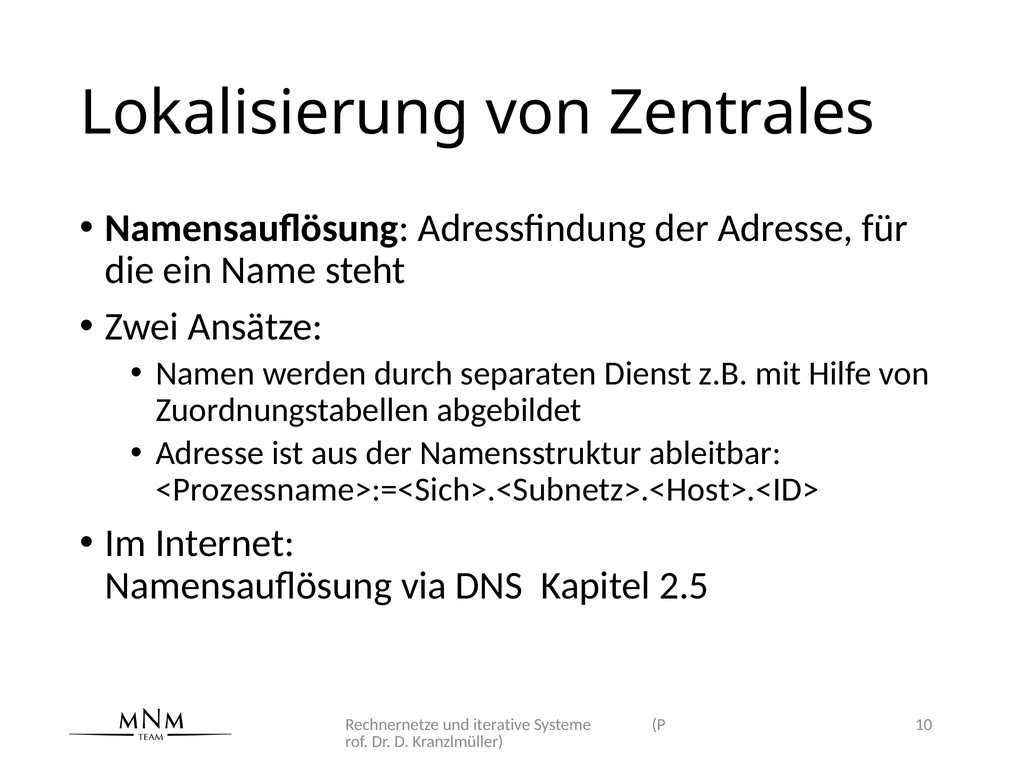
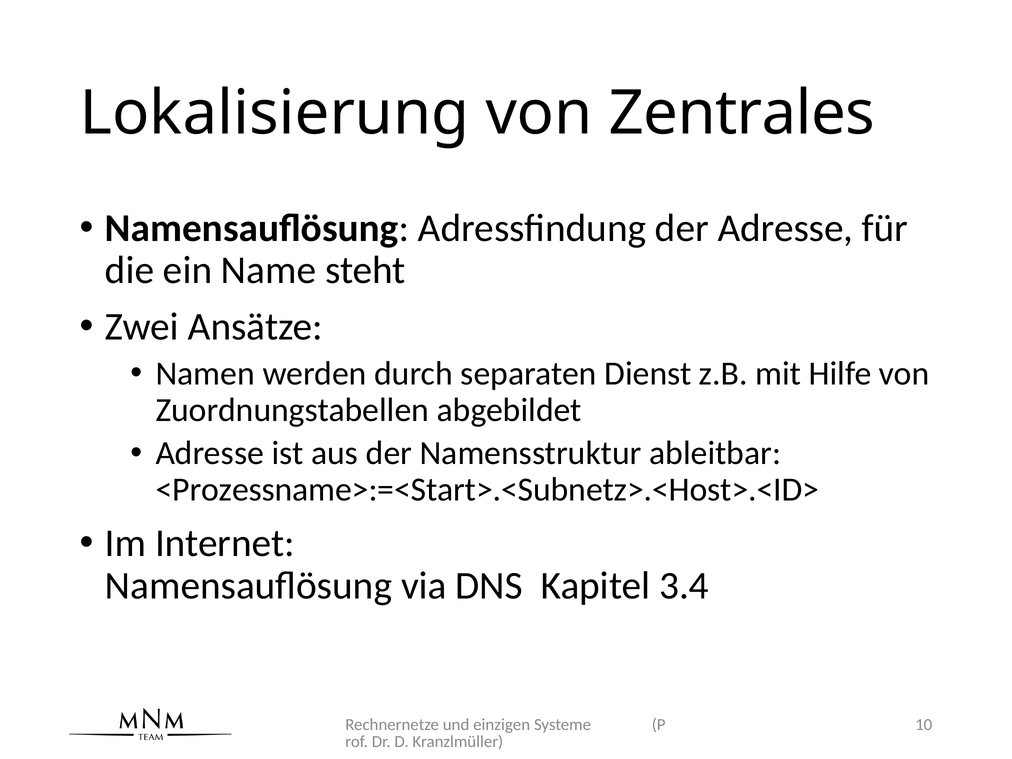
<Prozessname>:=<Sich>.<Subnetz>.<Host>.<ID>: <Prozessname>:=<Sich>.<Subnetz>.<Host>.<ID> -> <Prozessname>:=<Start>.<Subnetz>.<Host>.<ID>
2.5: 2.5 -> 3.4
iterative: iterative -> einzigen
